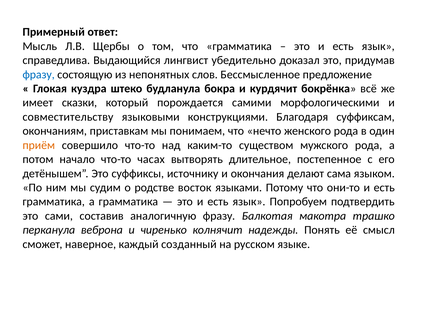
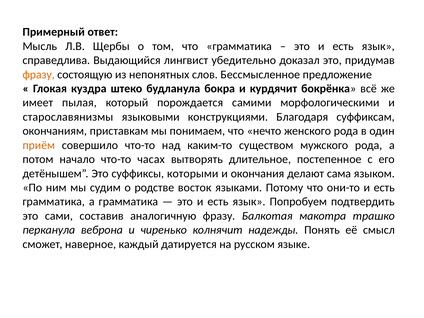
фразу at (39, 74) colour: blue -> orange
сказки: сказки -> пылая
совместительству: совместительству -> старославянизмы
источнику: источнику -> которыми
созданный: созданный -> датируется
